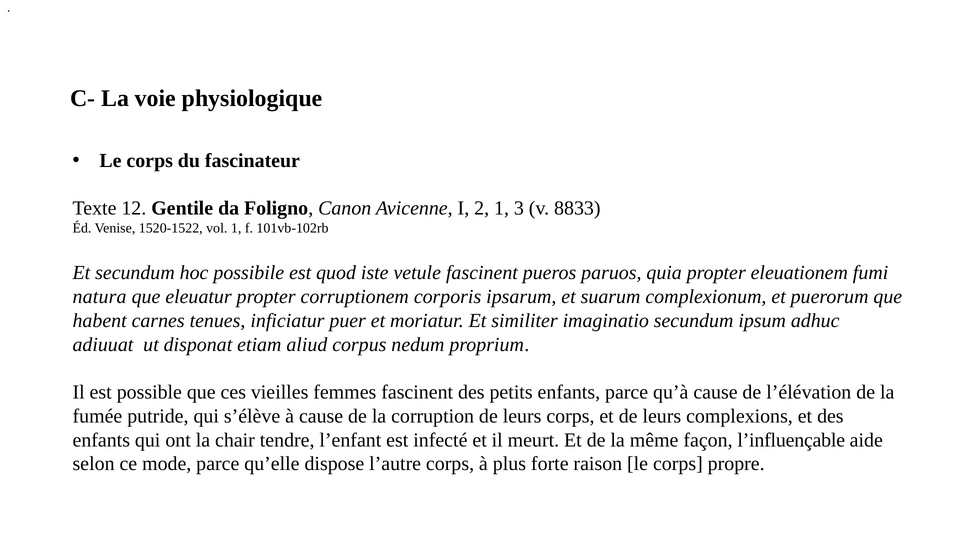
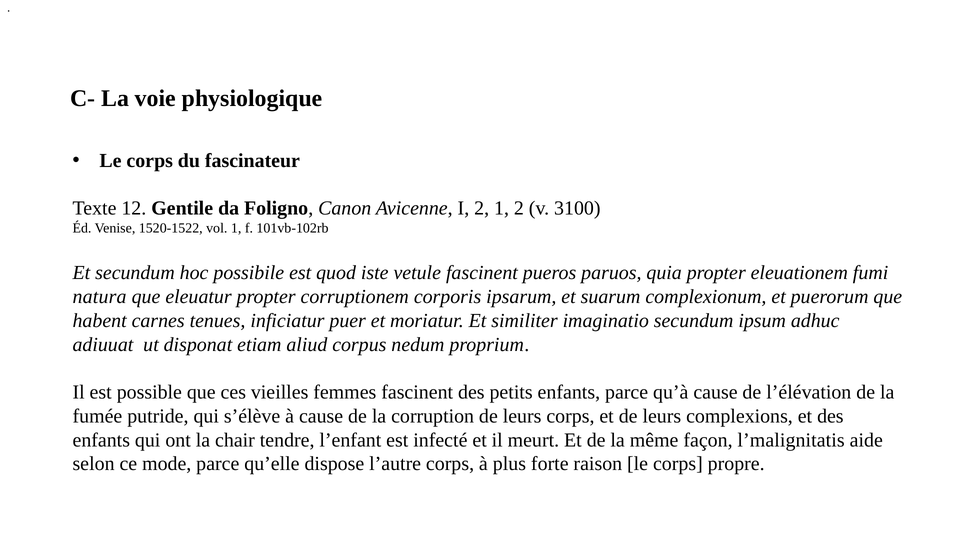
1 3: 3 -> 2
8833: 8833 -> 3100
l’influençable: l’influençable -> l’malignitatis
